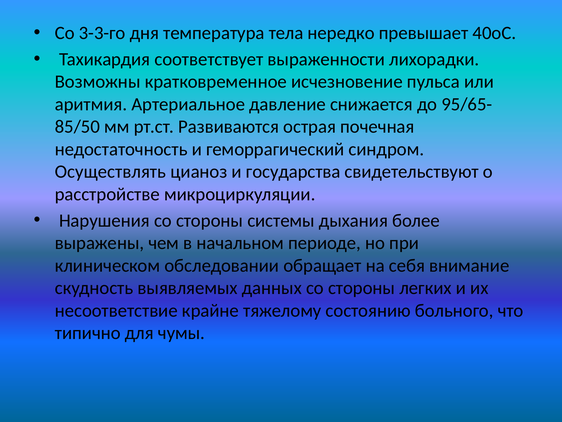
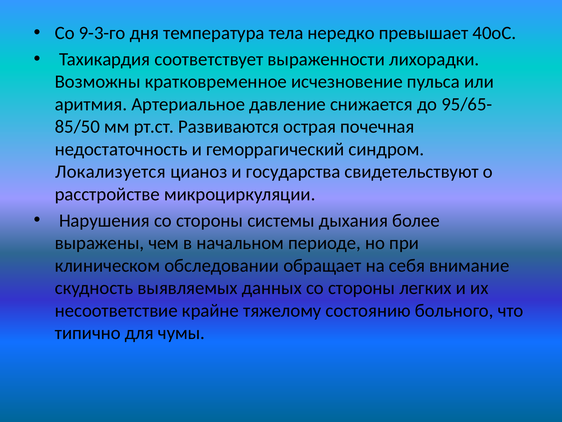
3-3-го: 3-3-го -> 9-3-го
Осуществлять: Осуществлять -> Локализуется
